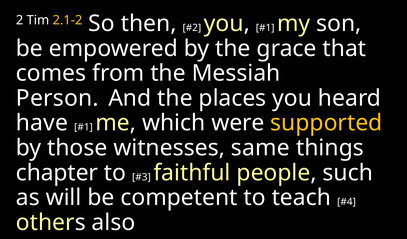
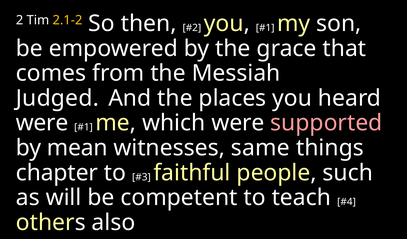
Person: Person -> Judged
have at (42, 123): have -> were
supported colour: yellow -> pink
those: those -> mean
